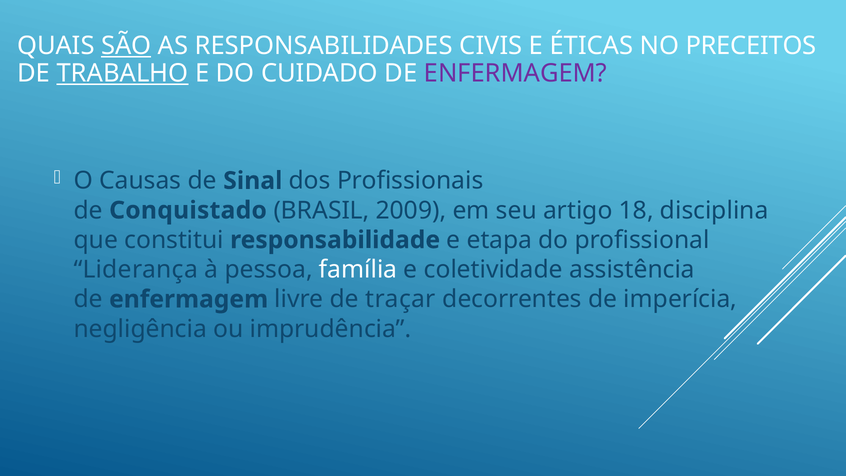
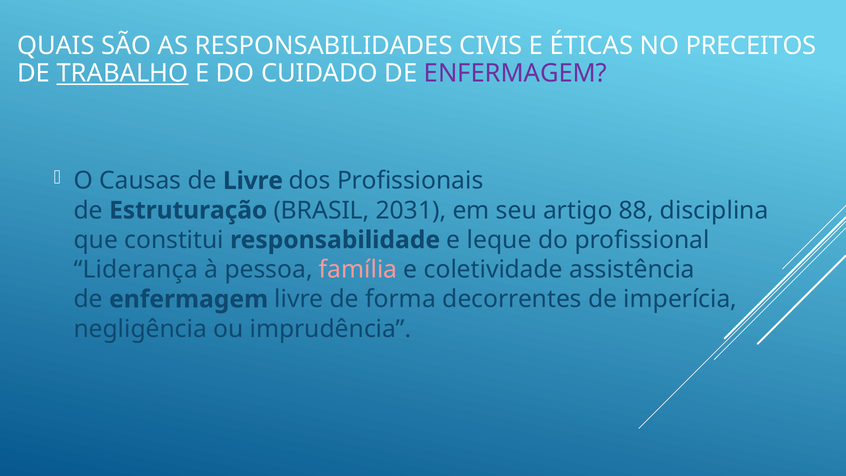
SÃO underline: present -> none
de Sinal: Sinal -> Livre
Conquistado: Conquistado -> Estruturação
2009: 2009 -> 2031
18: 18 -> 88
etapa: etapa -> leque
família colour: white -> pink
traçar: traçar -> forma
